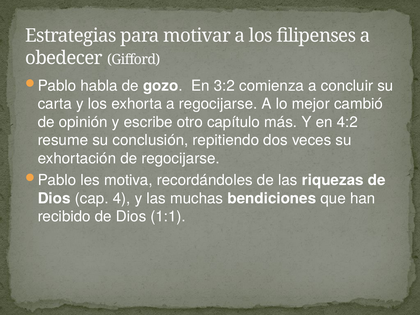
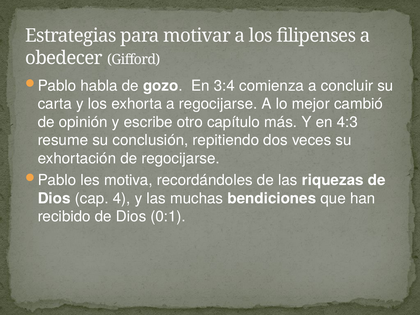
3:2: 3:2 -> 3:4
4:2: 4:2 -> 4:3
1:1: 1:1 -> 0:1
